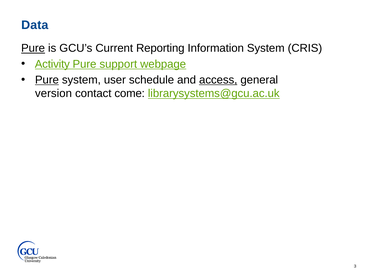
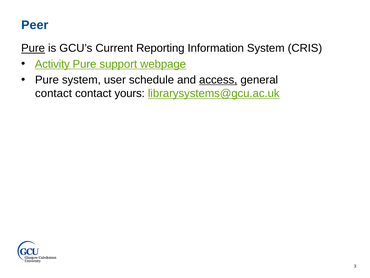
Data: Data -> Peer
Pure at (47, 80) underline: present -> none
version at (53, 93): version -> contact
come: come -> yours
